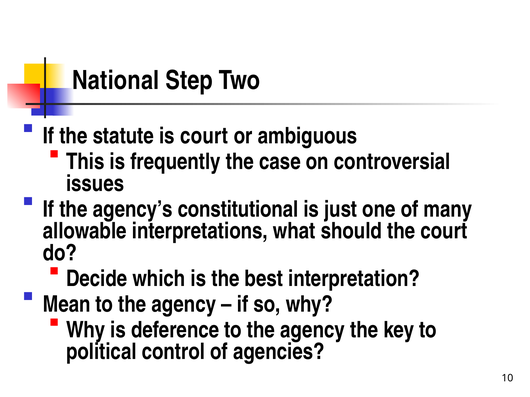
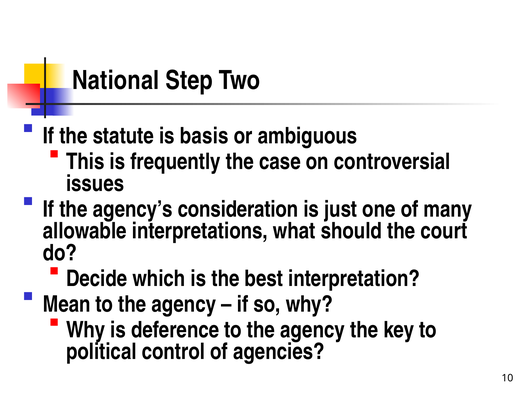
is court: court -> basis
constitutional: constitutional -> consideration
